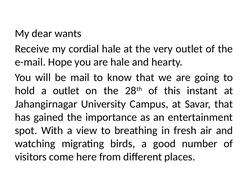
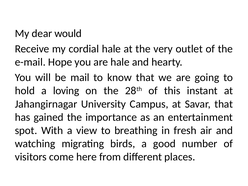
wants: wants -> would
a outlet: outlet -> loving
